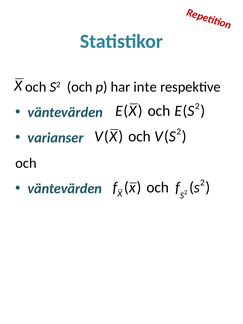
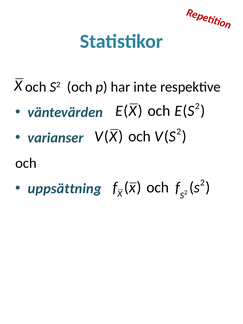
väntevärden at (65, 188): väntevärden -> uppsättning
